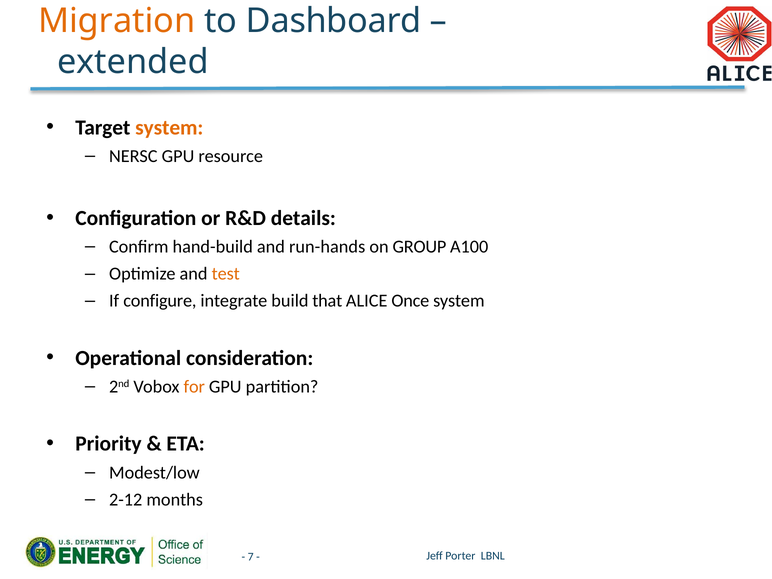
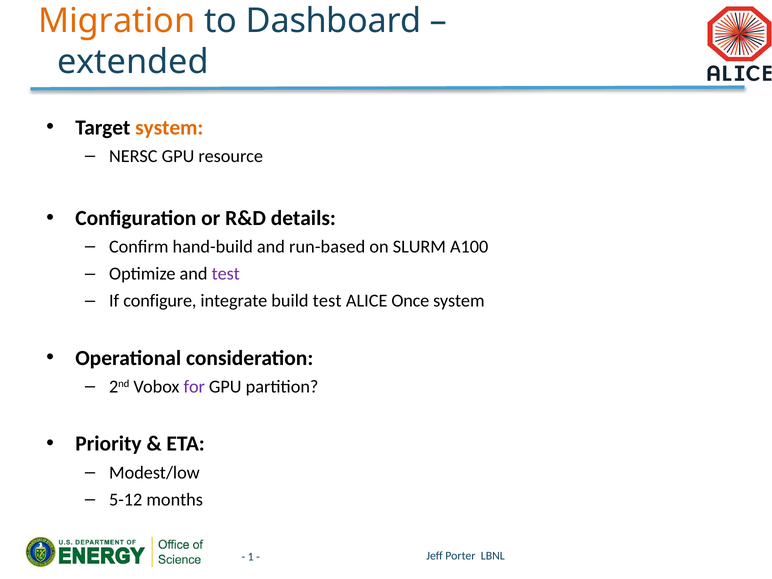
run-hands: run-hands -> run-based
GROUP: GROUP -> SLURM
test at (226, 274) colour: orange -> purple
build that: that -> test
for colour: orange -> purple
2-12: 2-12 -> 5-12
7: 7 -> 1
